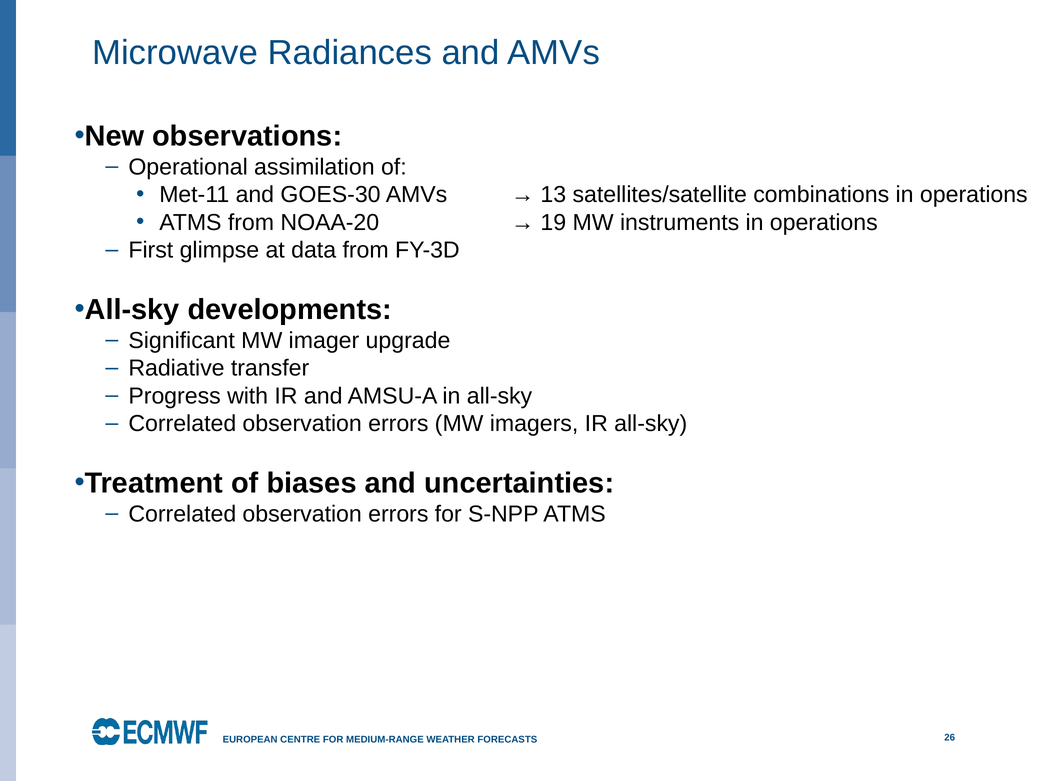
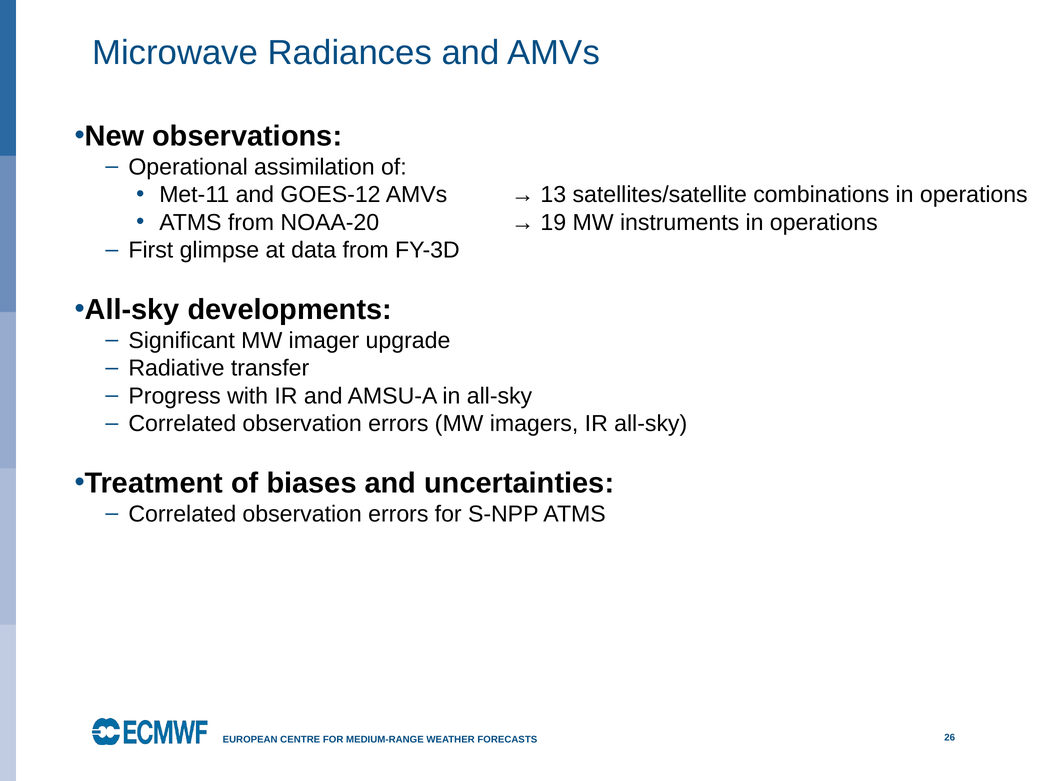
GOES-30: GOES-30 -> GOES-12
